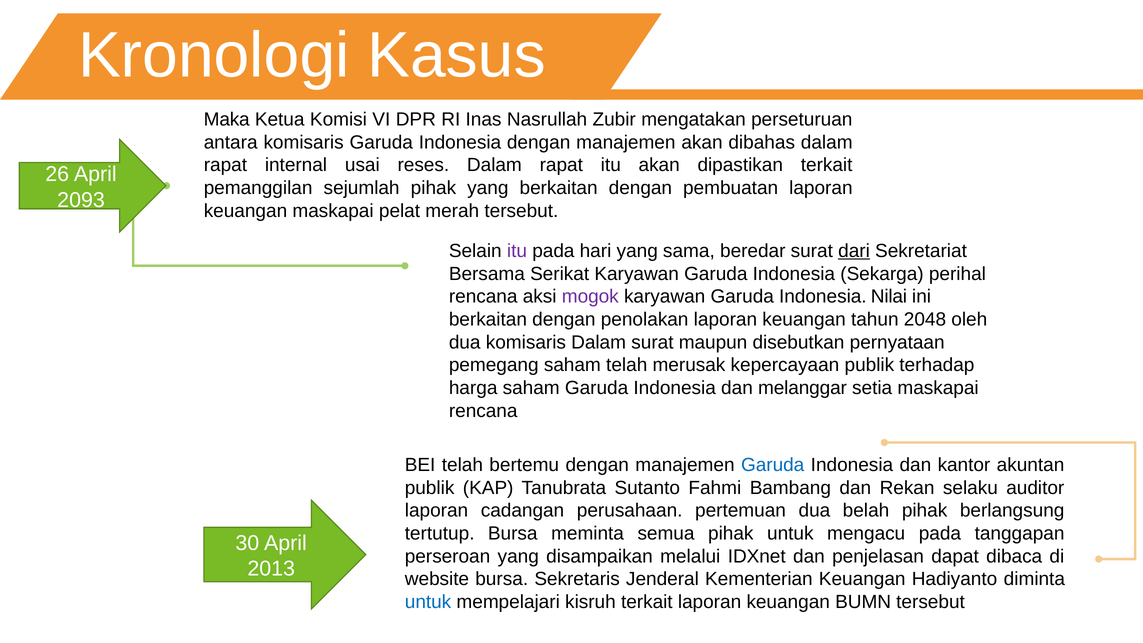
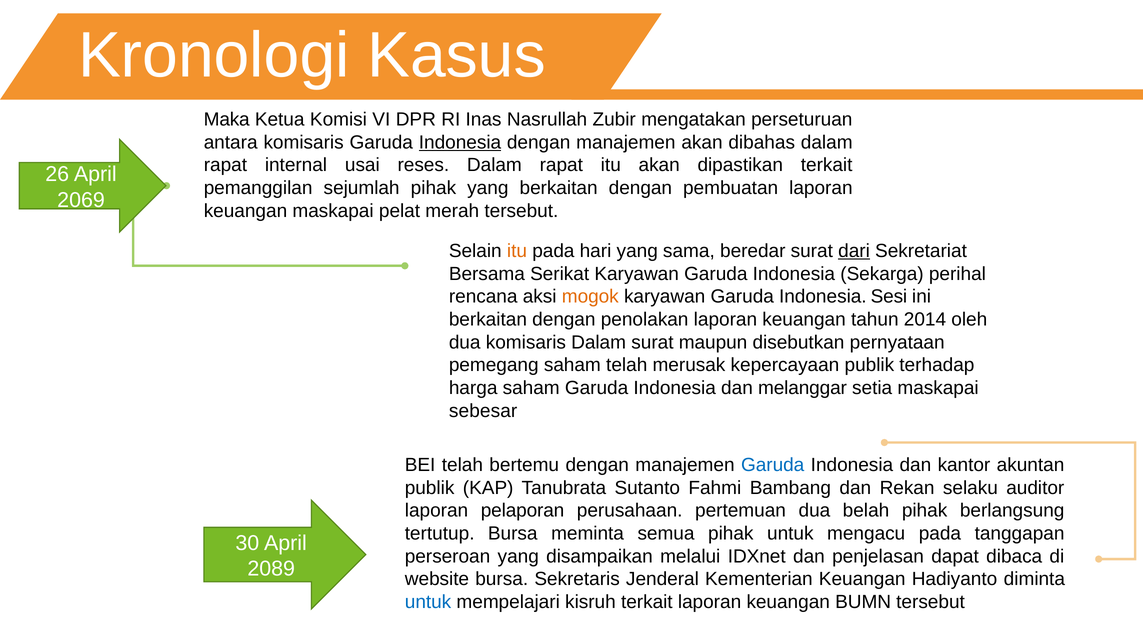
Indonesia at (460, 142) underline: none -> present
2093: 2093 -> 2069
itu at (517, 251) colour: purple -> orange
mogok colour: purple -> orange
Nilai: Nilai -> Sesi
2048: 2048 -> 2014
rencana at (483, 411): rencana -> sebesar
cadangan: cadangan -> pelaporan
2013: 2013 -> 2089
